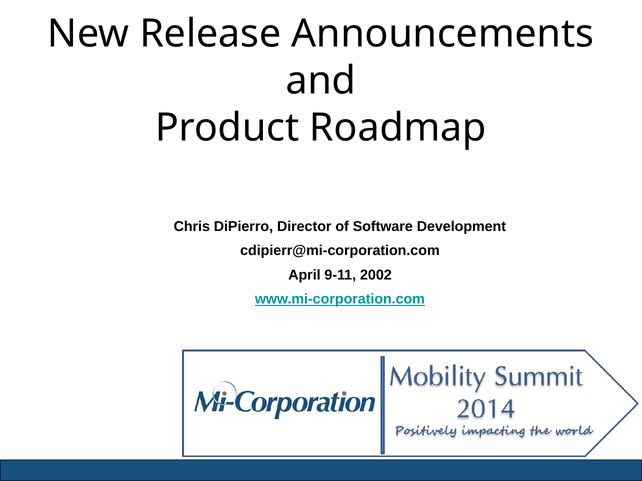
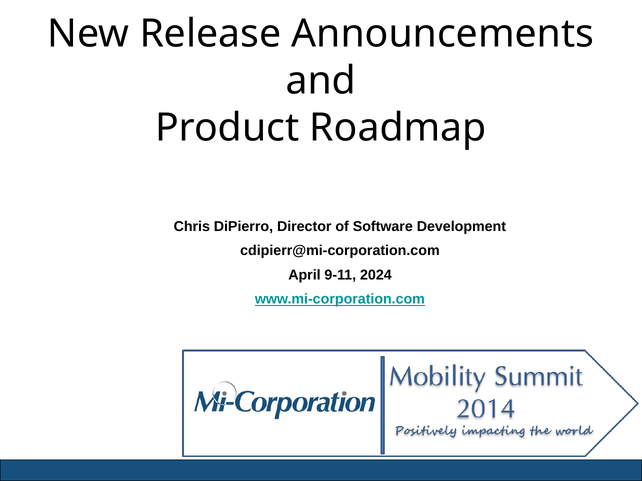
2002: 2002 -> 2024
